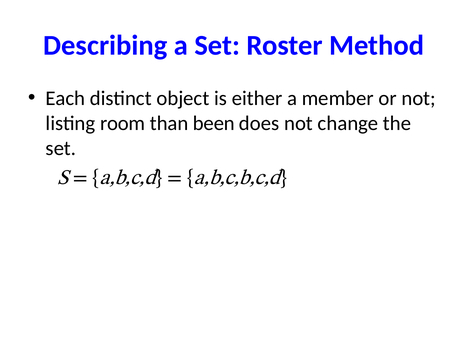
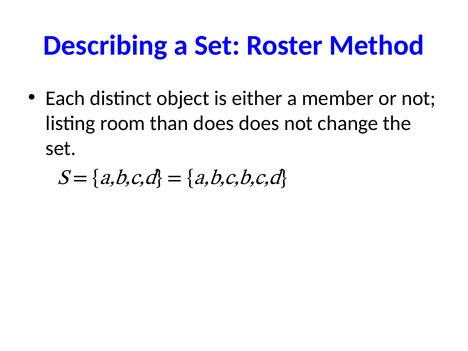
than been: been -> does
